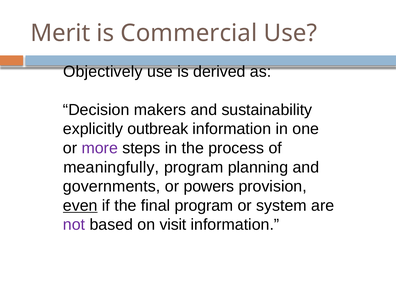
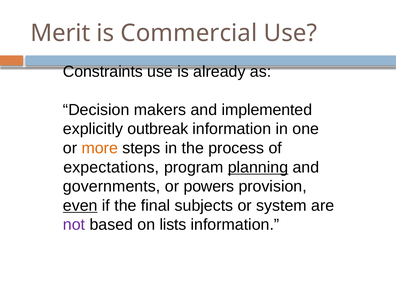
Objectively: Objectively -> Constraints
derived: derived -> already
sustainability: sustainability -> implemented
more colour: purple -> orange
meaningfully: meaningfully -> expectations
planning underline: none -> present
final program: program -> subjects
visit: visit -> lists
